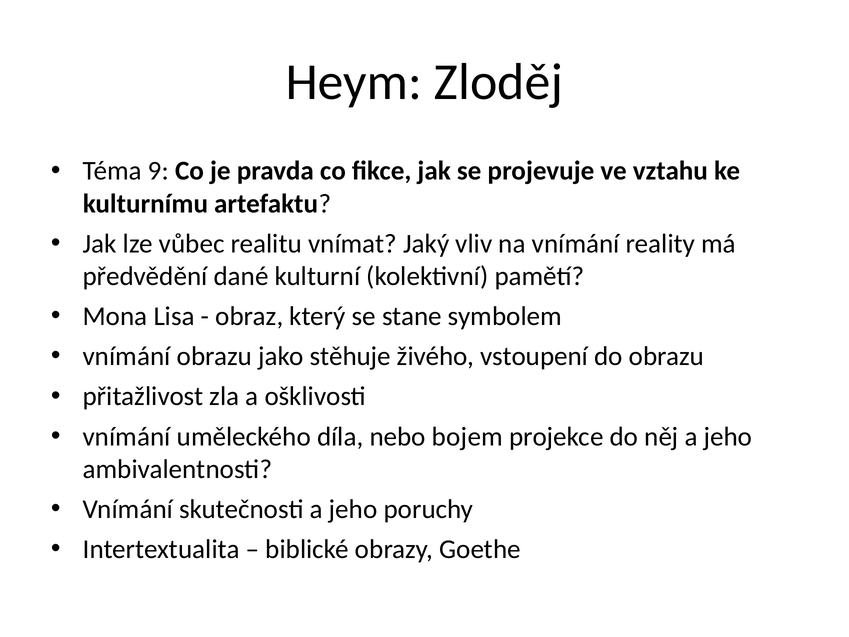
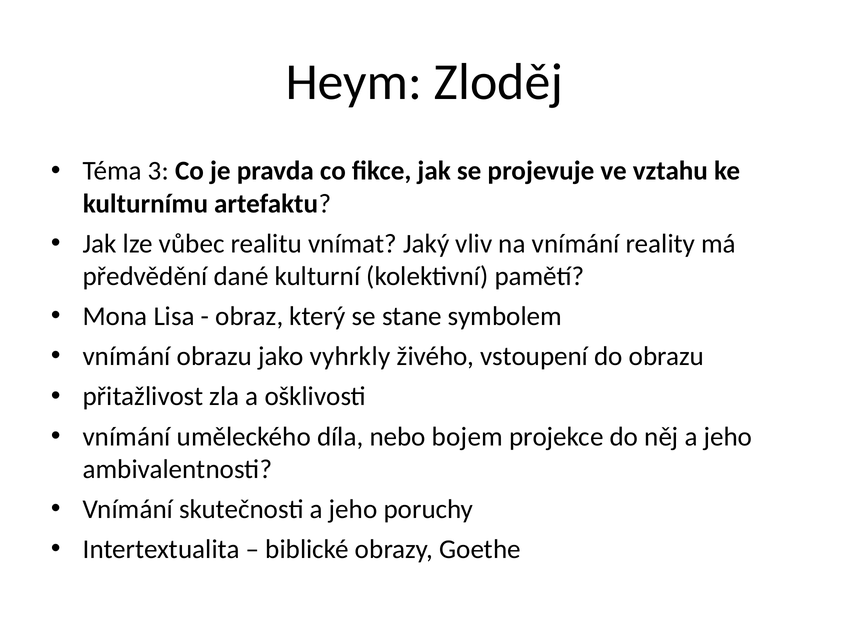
9: 9 -> 3
stěhuje: stěhuje -> vyhrkly
